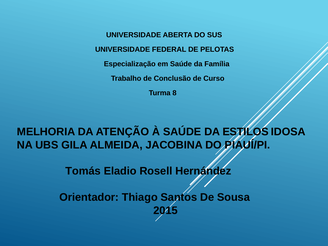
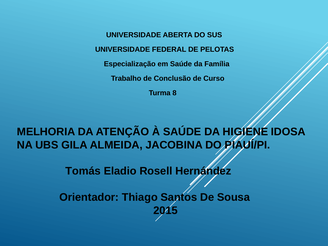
ESTILOS: ESTILOS -> HIGIENE
